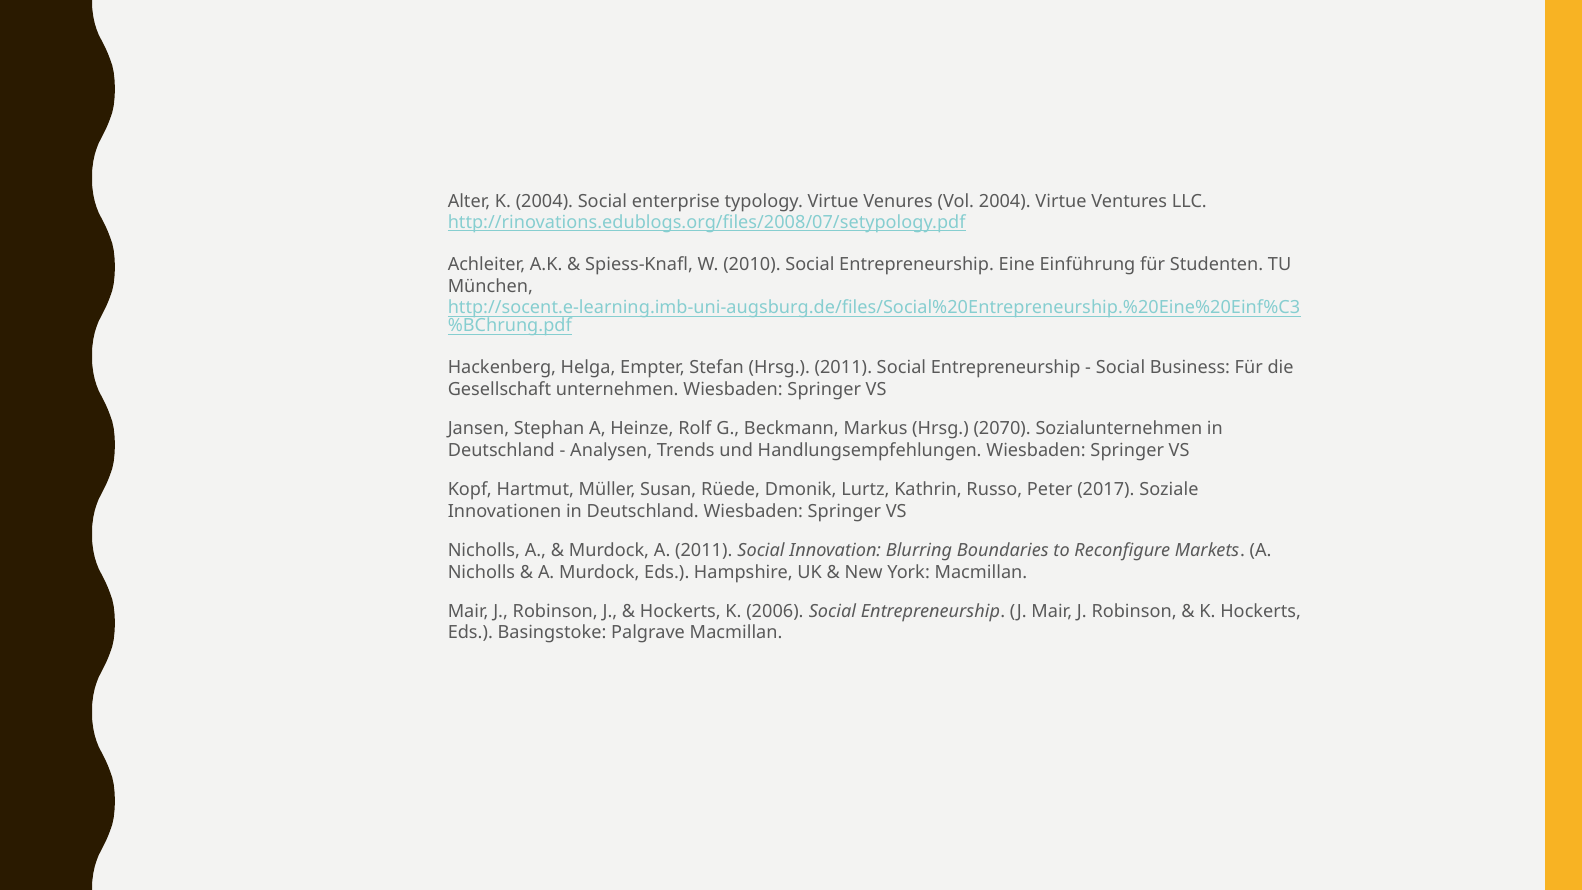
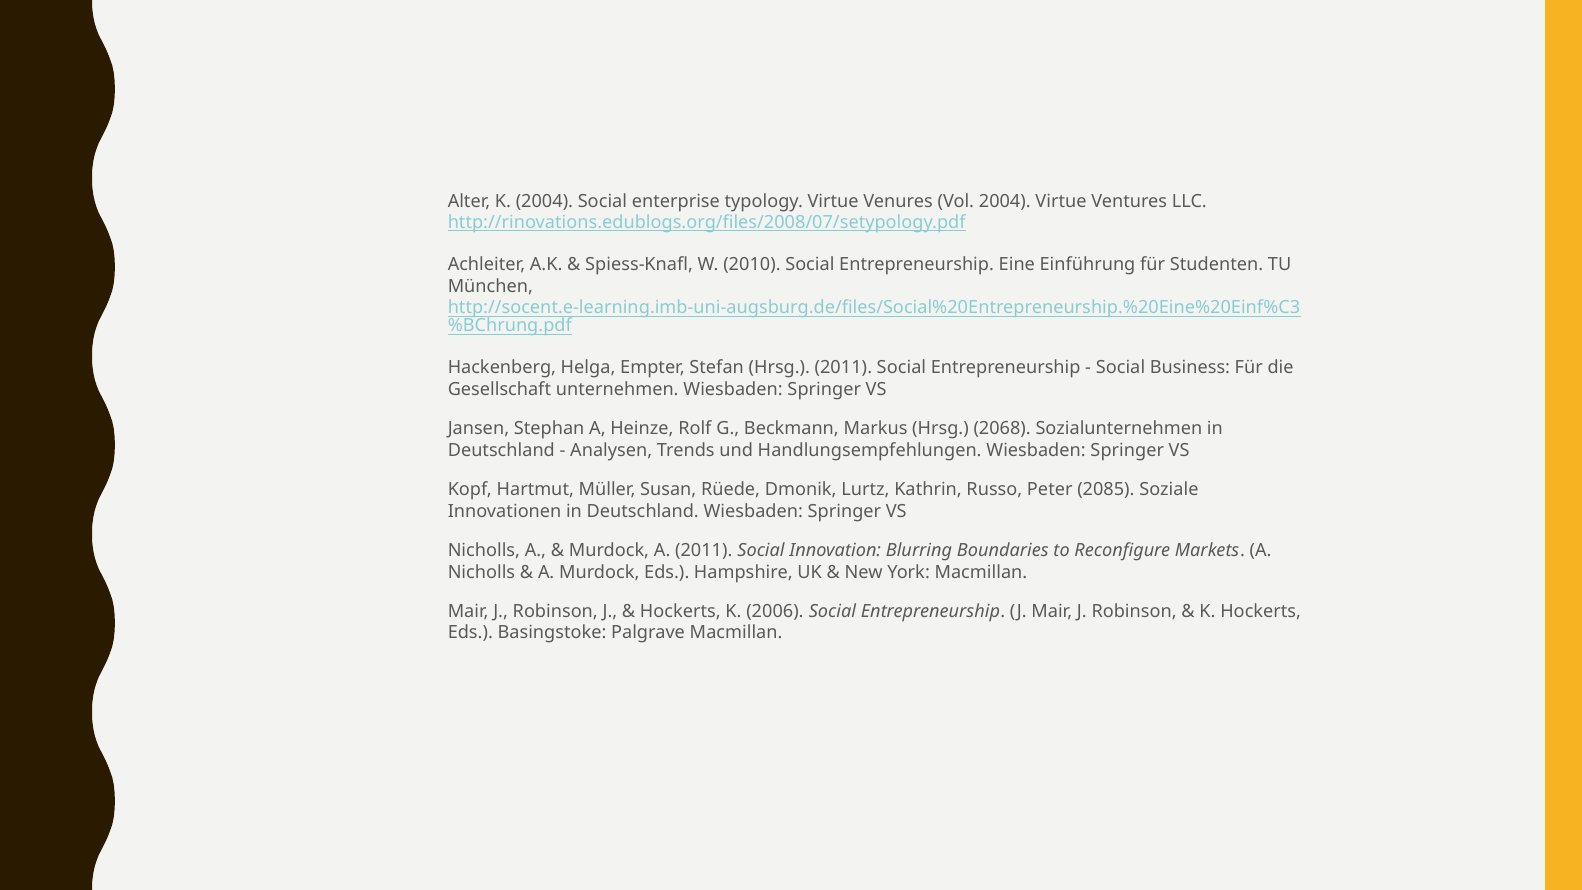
2070: 2070 -> 2068
2017: 2017 -> 2085
